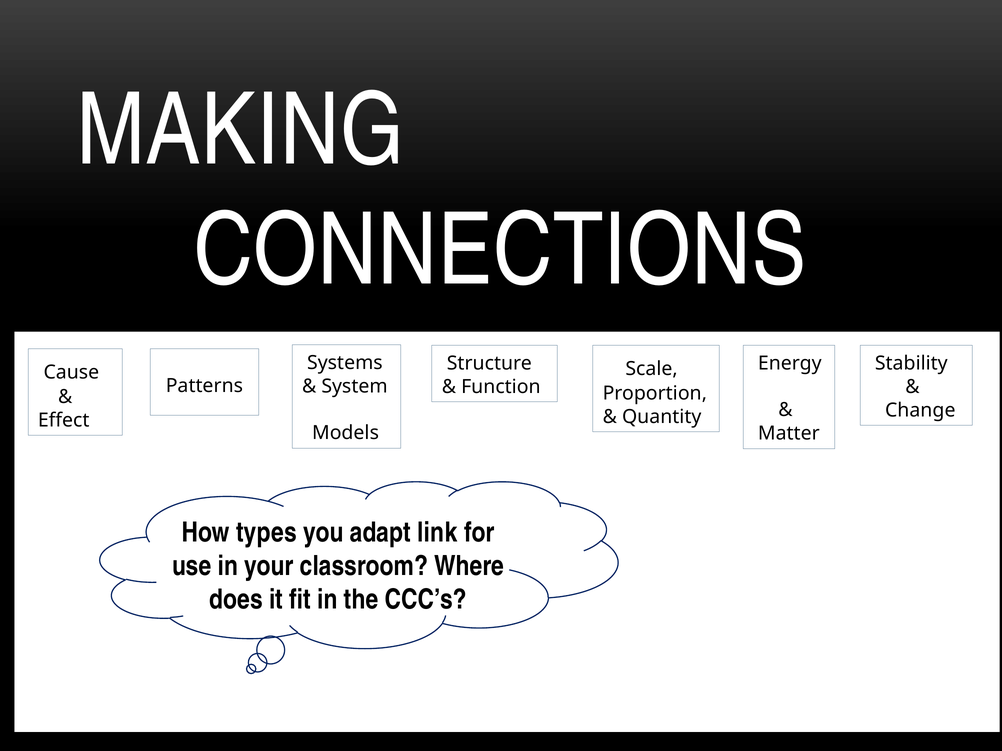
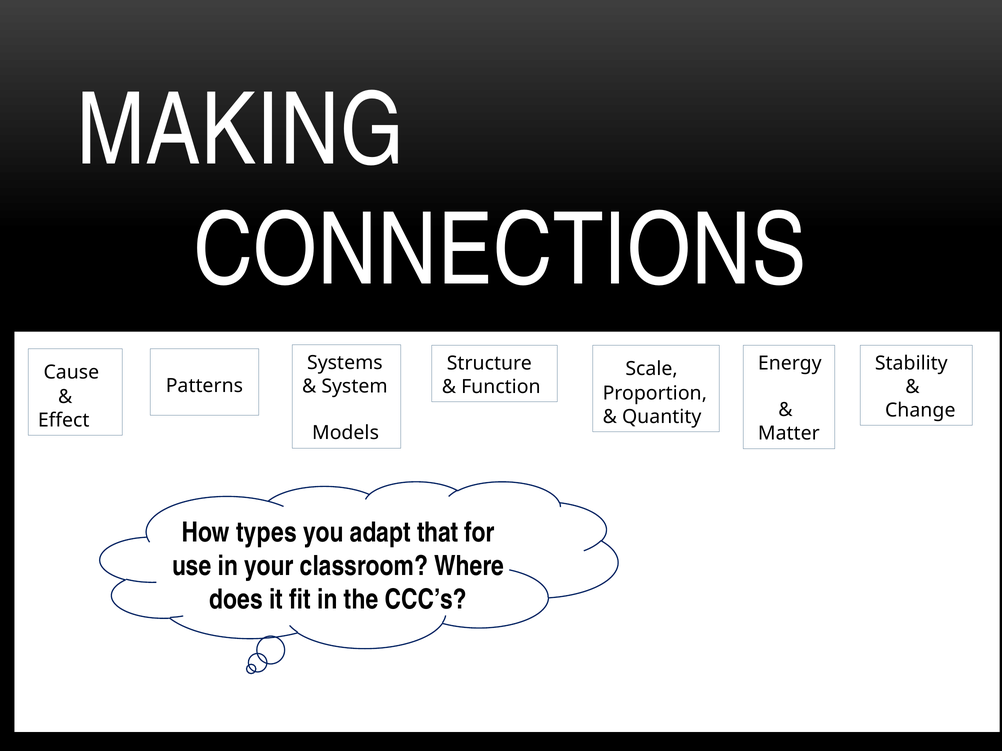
link: link -> that
